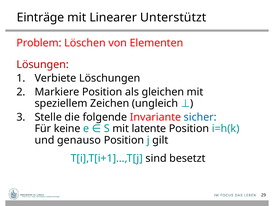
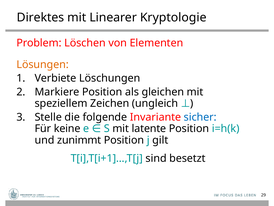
Einträge: Einträge -> Direktes
Unterstützt: Unterstützt -> Kryptologie
Lösungen colour: red -> orange
genauso: genauso -> zunimmt
